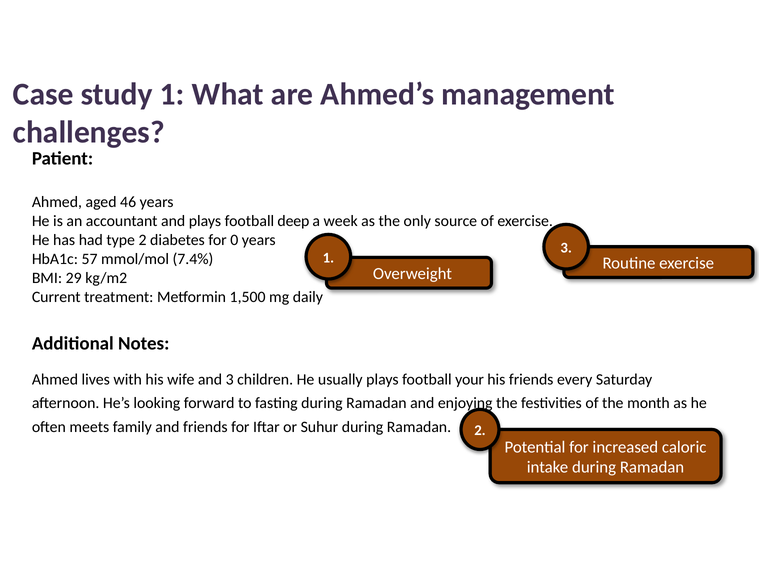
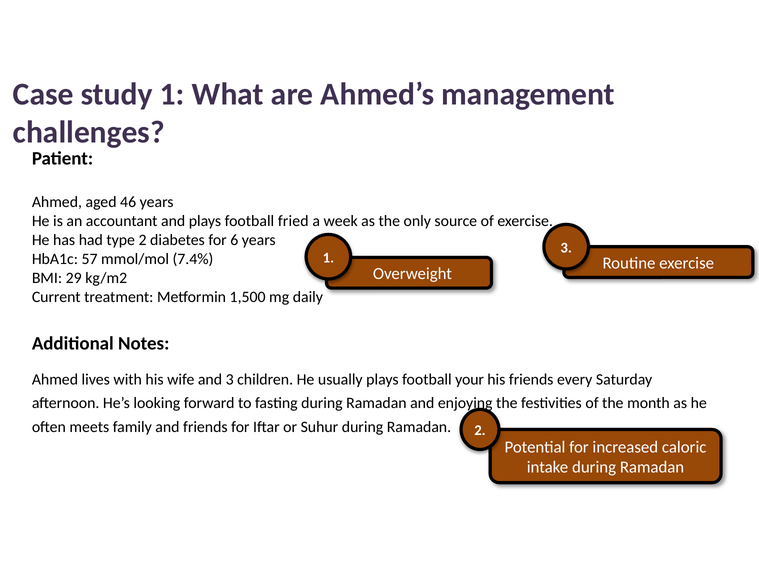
deep: deep -> fried
0: 0 -> 6
